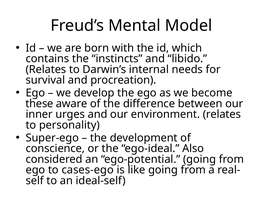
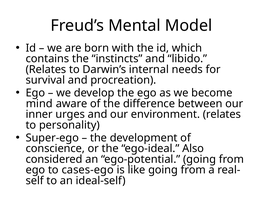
these: these -> mind
